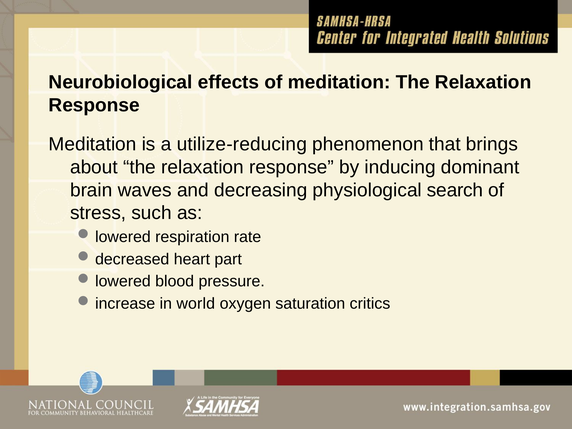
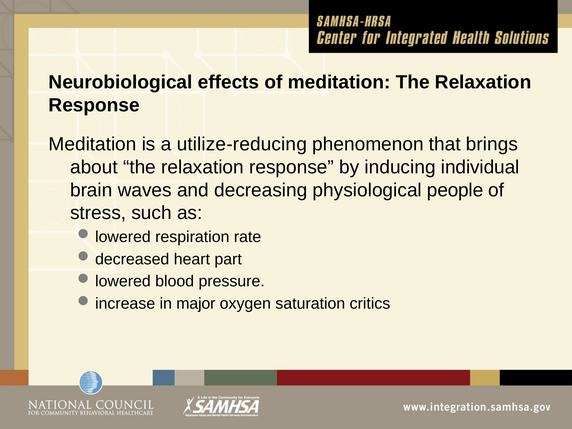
dominant: dominant -> individual
search: search -> people
world: world -> major
